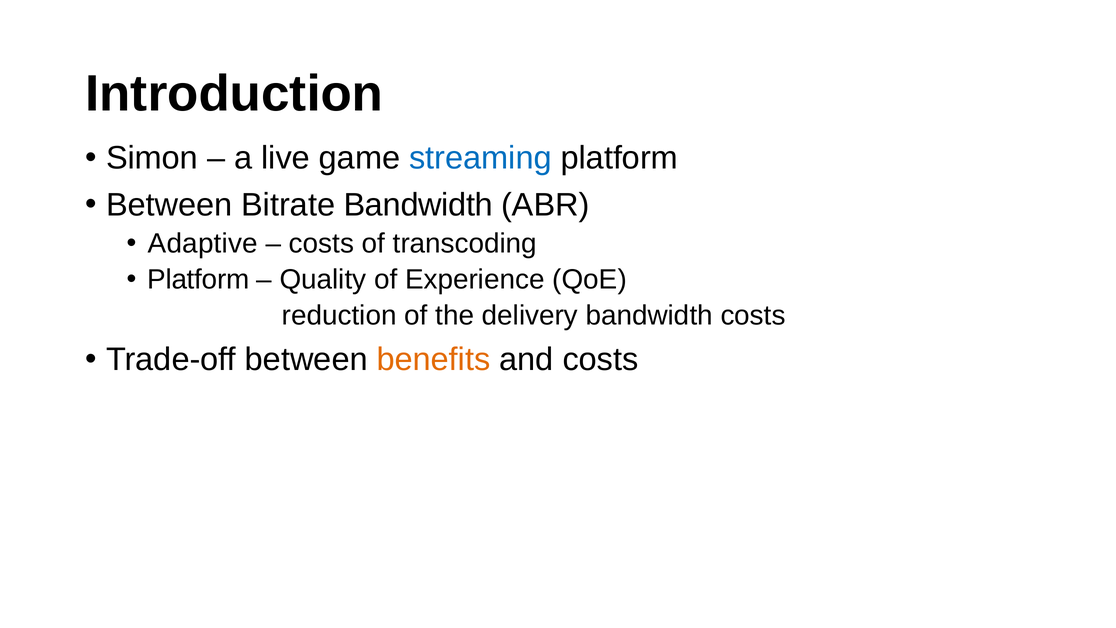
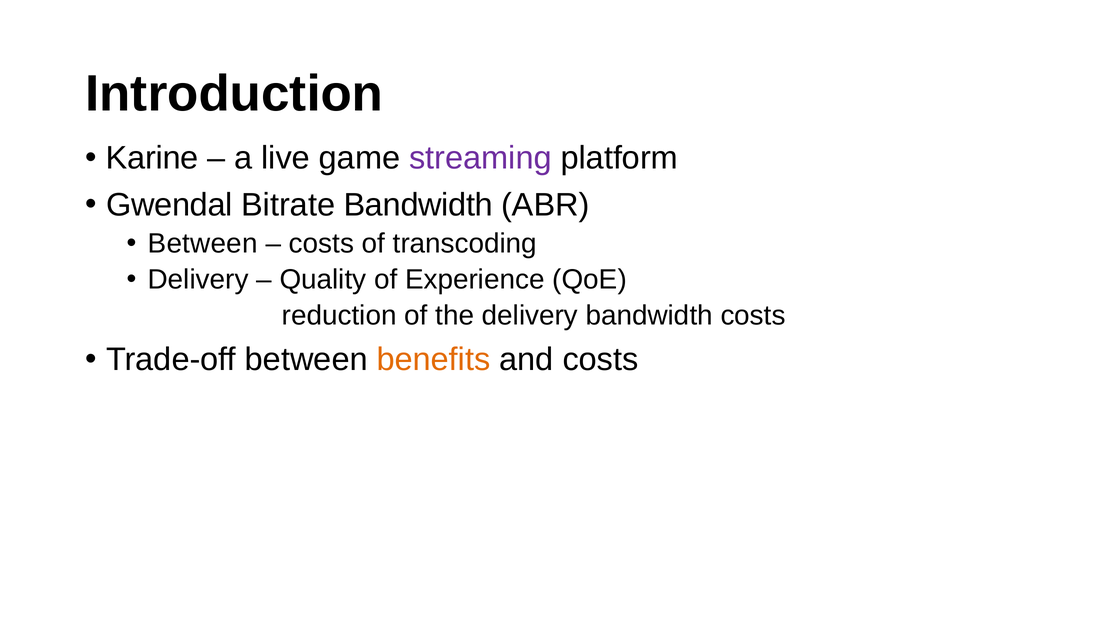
Simon: Simon -> Karine
streaming colour: blue -> purple
Between at (169, 205): Between -> Gwendal
Adaptive at (203, 243): Adaptive -> Between
Platform at (198, 279): Platform -> Delivery
